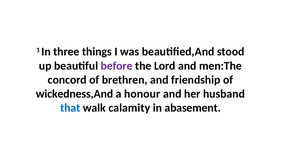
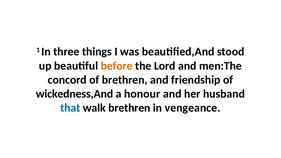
before colour: purple -> orange
walk calamity: calamity -> brethren
abasement: abasement -> vengeance
